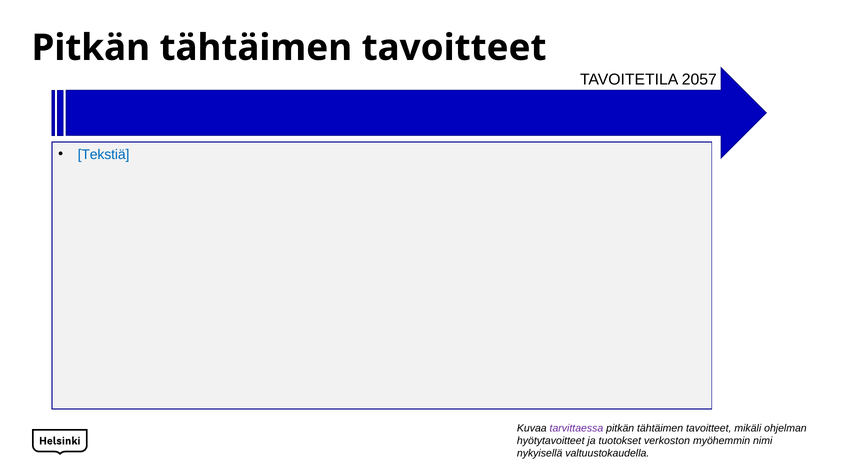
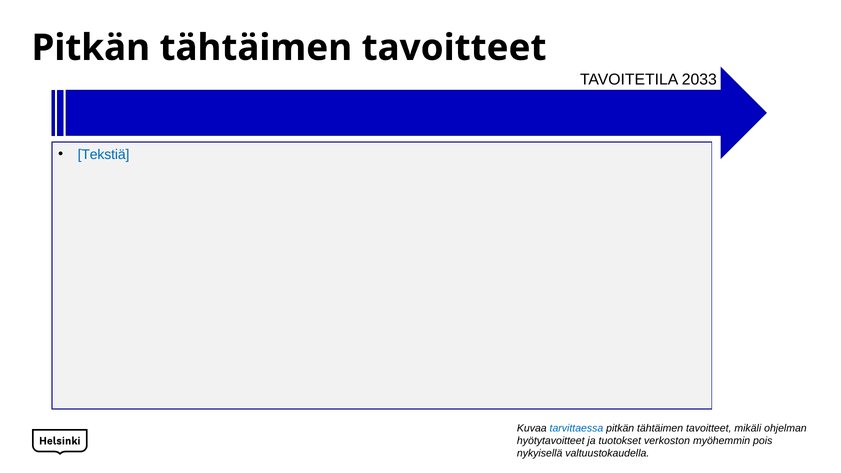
2057: 2057 -> 2033
tarvittaessa colour: purple -> blue
nimi: nimi -> pois
